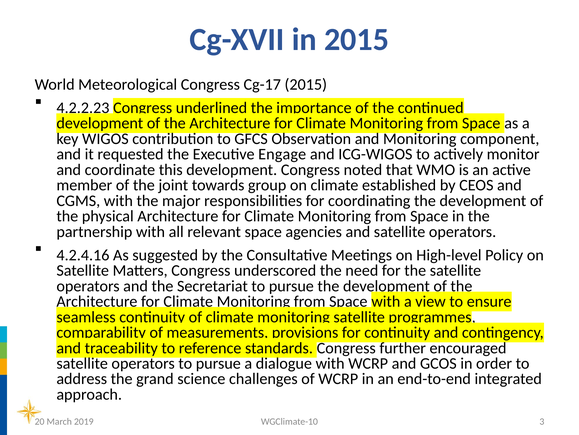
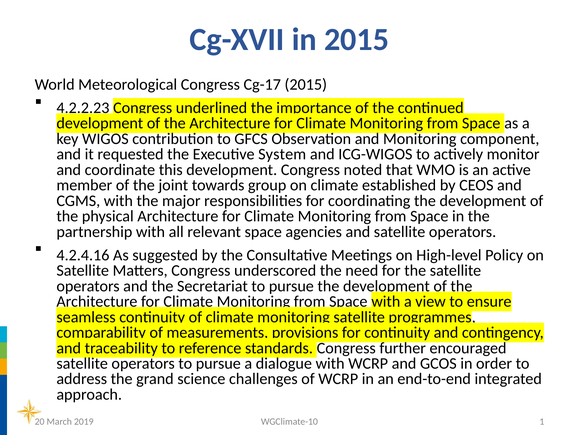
Engage: Engage -> System
3: 3 -> 1
